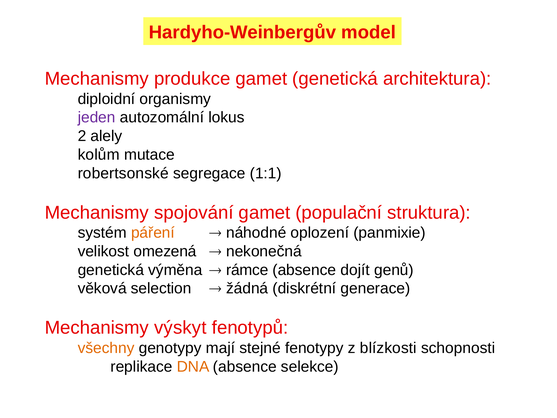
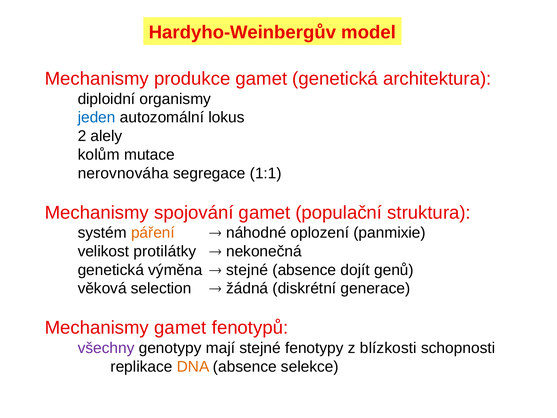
jeden colour: purple -> blue
robertsonské: robertsonské -> nerovnováha
omezená: omezená -> protilátky
rámce at (247, 270): rámce -> stejné
Mechanismy výskyt: výskyt -> gamet
všechny colour: orange -> purple
